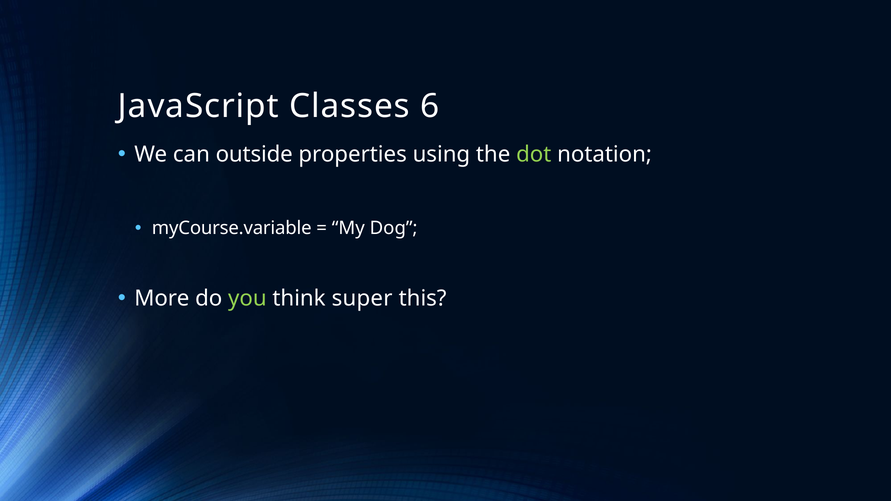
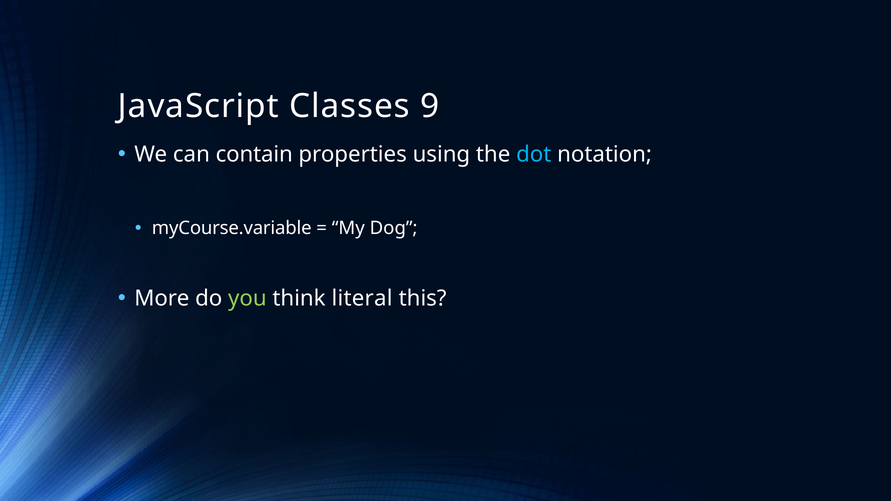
6: 6 -> 9
outside: outside -> contain
dot colour: light green -> light blue
super: super -> literal
